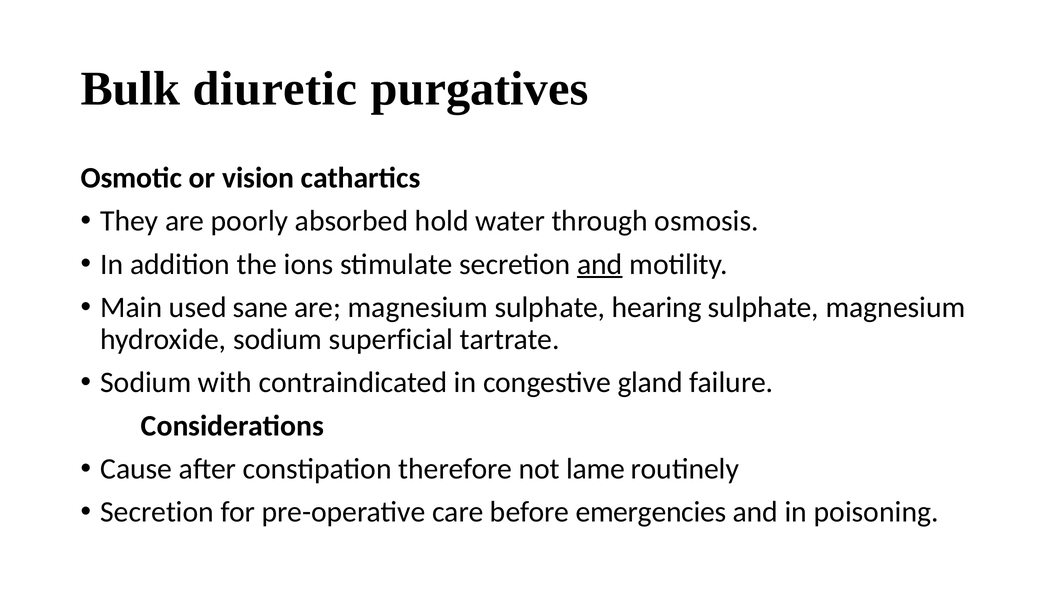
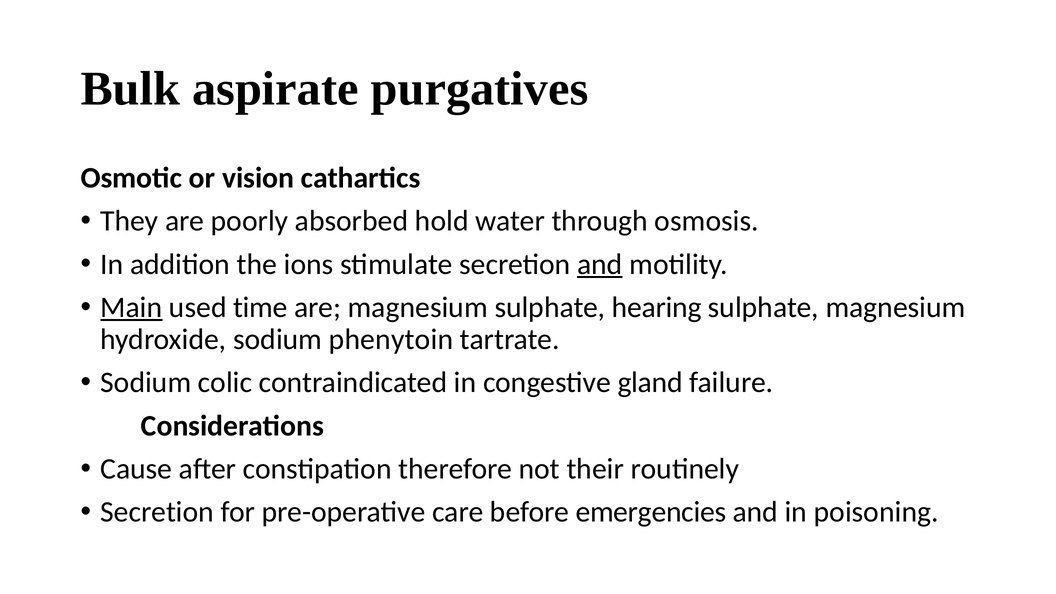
diuretic: diuretic -> aspirate
Main underline: none -> present
sane: sane -> time
superficial: superficial -> phenytoin
with: with -> colic
lame: lame -> their
